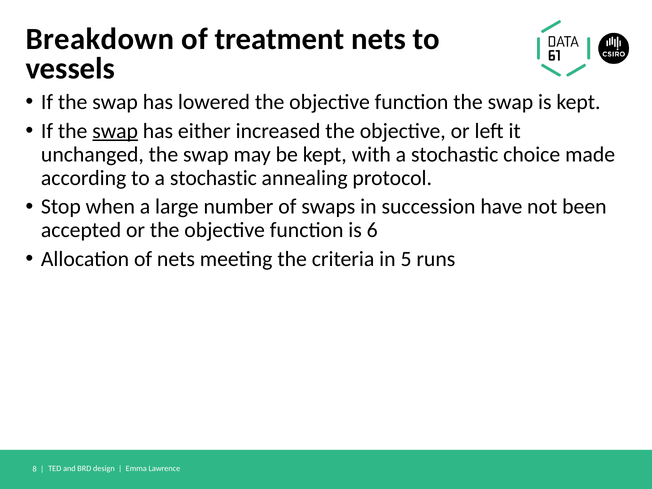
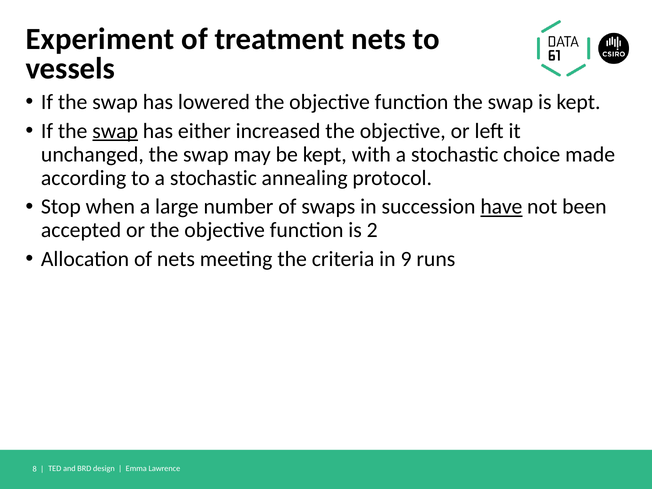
Breakdown: Breakdown -> Experiment
have underline: none -> present
6: 6 -> 2
5: 5 -> 9
